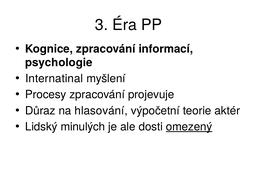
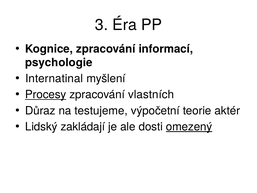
Procesy underline: none -> present
projevuje: projevuje -> vlastních
hlasování: hlasování -> testujeme
minulých: minulých -> zakládají
